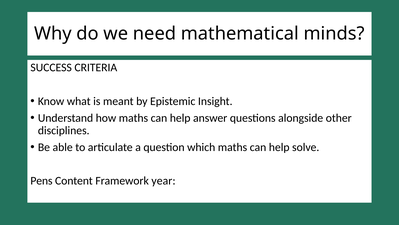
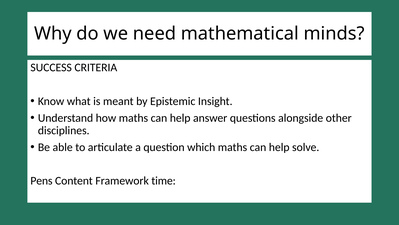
year: year -> time
